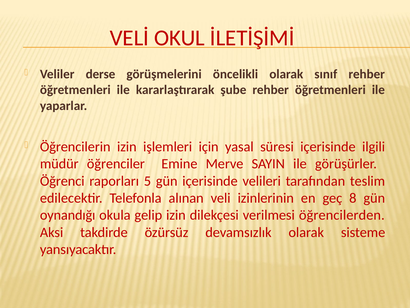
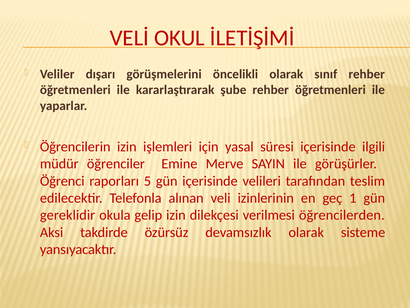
derse: derse -> dışarı
8: 8 -> 1
oynandığı: oynandığı -> gereklidir
